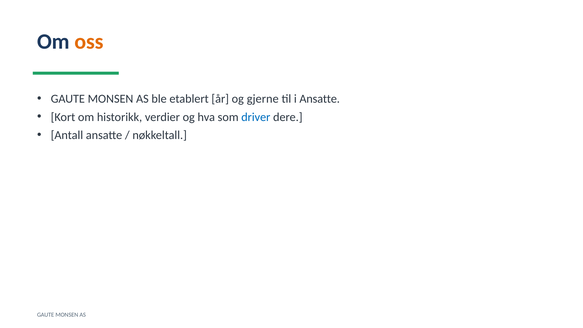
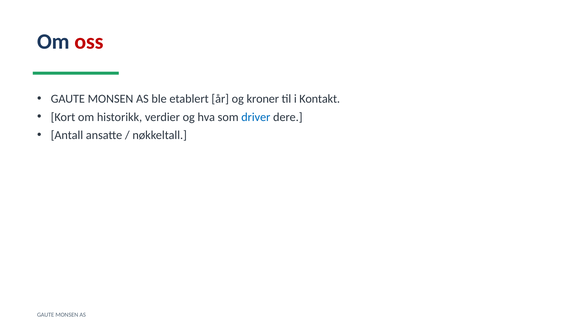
oss colour: orange -> red
gjerne: gjerne -> kroner
i Ansatte: Ansatte -> Kontakt
